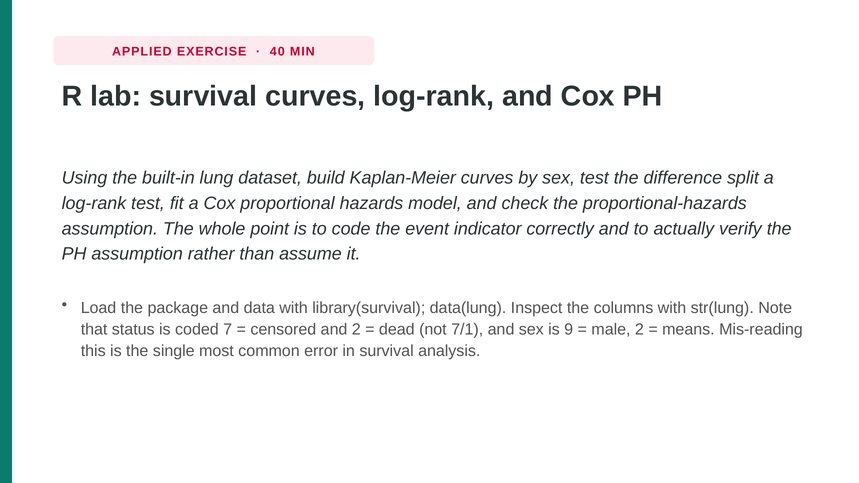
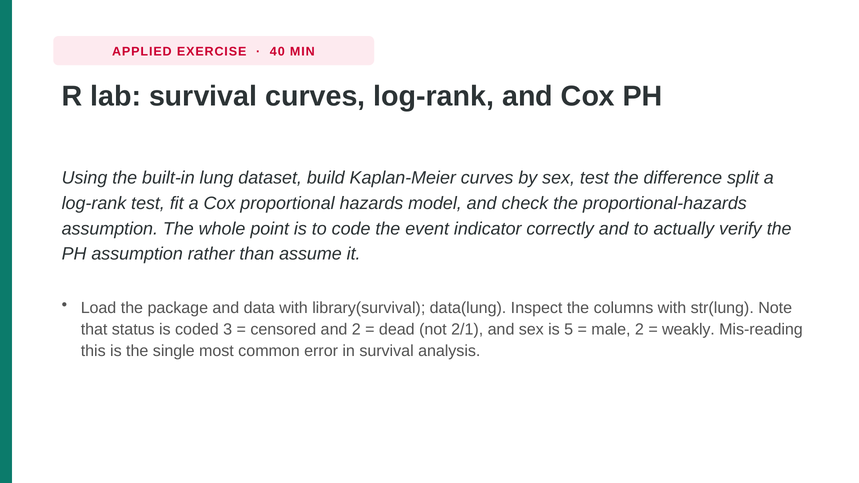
7: 7 -> 3
7/1: 7/1 -> 2/1
9: 9 -> 5
means: means -> weakly
